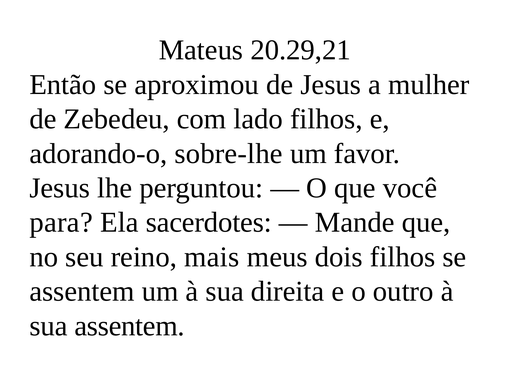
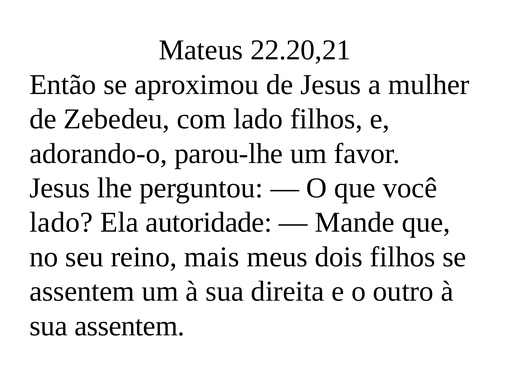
20.29,21: 20.29,21 -> 22.20,21
sobre-lhe: sobre-lhe -> parou-lhe
para at (61, 223): para -> lado
sacerdotes: sacerdotes -> autoridade
